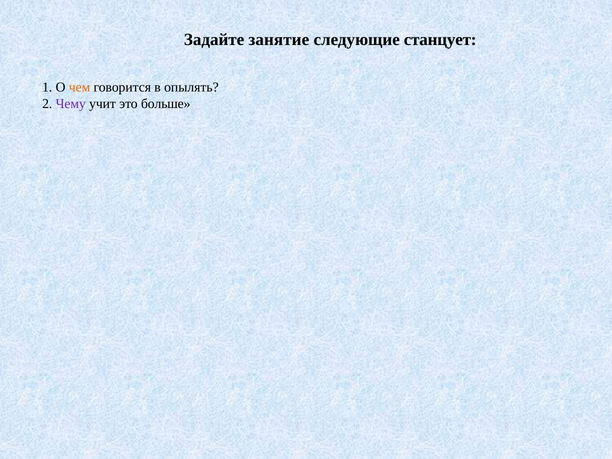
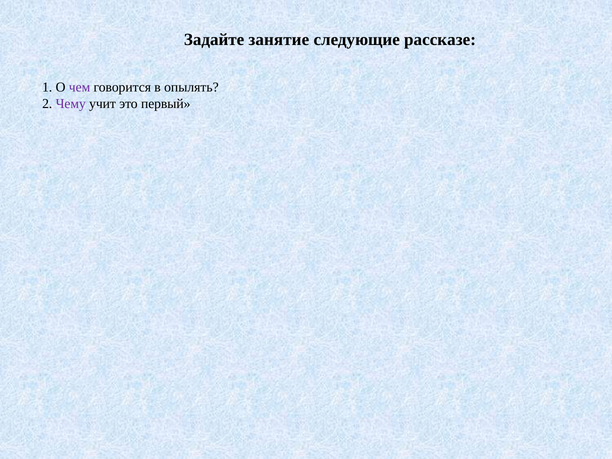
станцует: станцует -> рассказе
чем colour: orange -> purple
больше: больше -> первый
